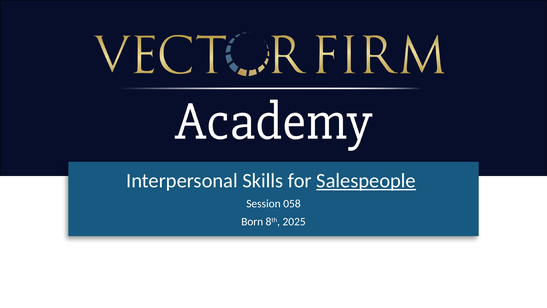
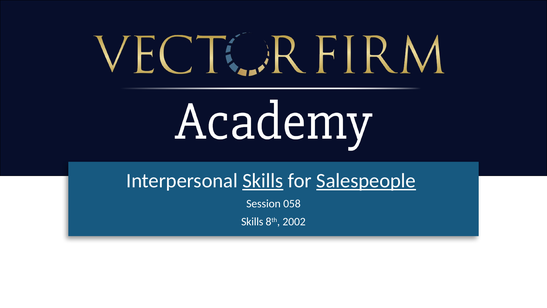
Skills at (263, 181) underline: none -> present
Born at (252, 222): Born -> Skills
2025: 2025 -> 2002
